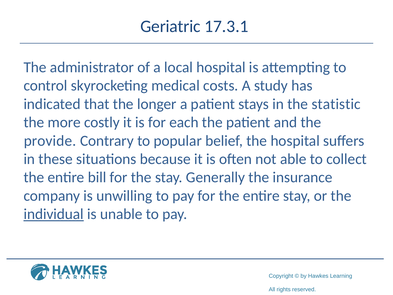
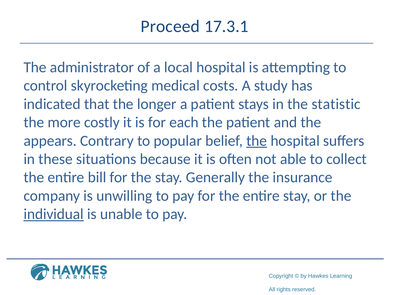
Geriatric: Geriatric -> Proceed
provide: provide -> appears
the at (257, 141) underline: none -> present
